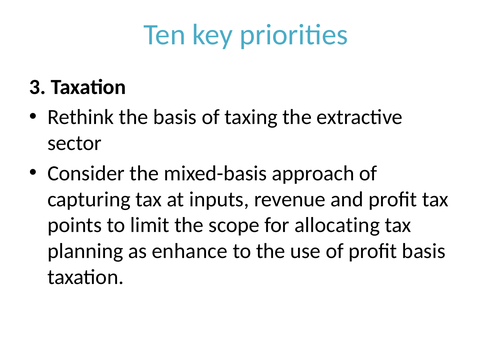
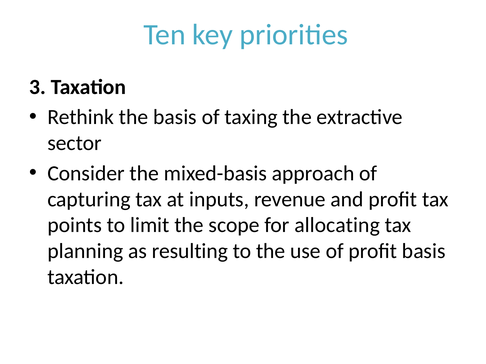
enhance: enhance -> resulting
